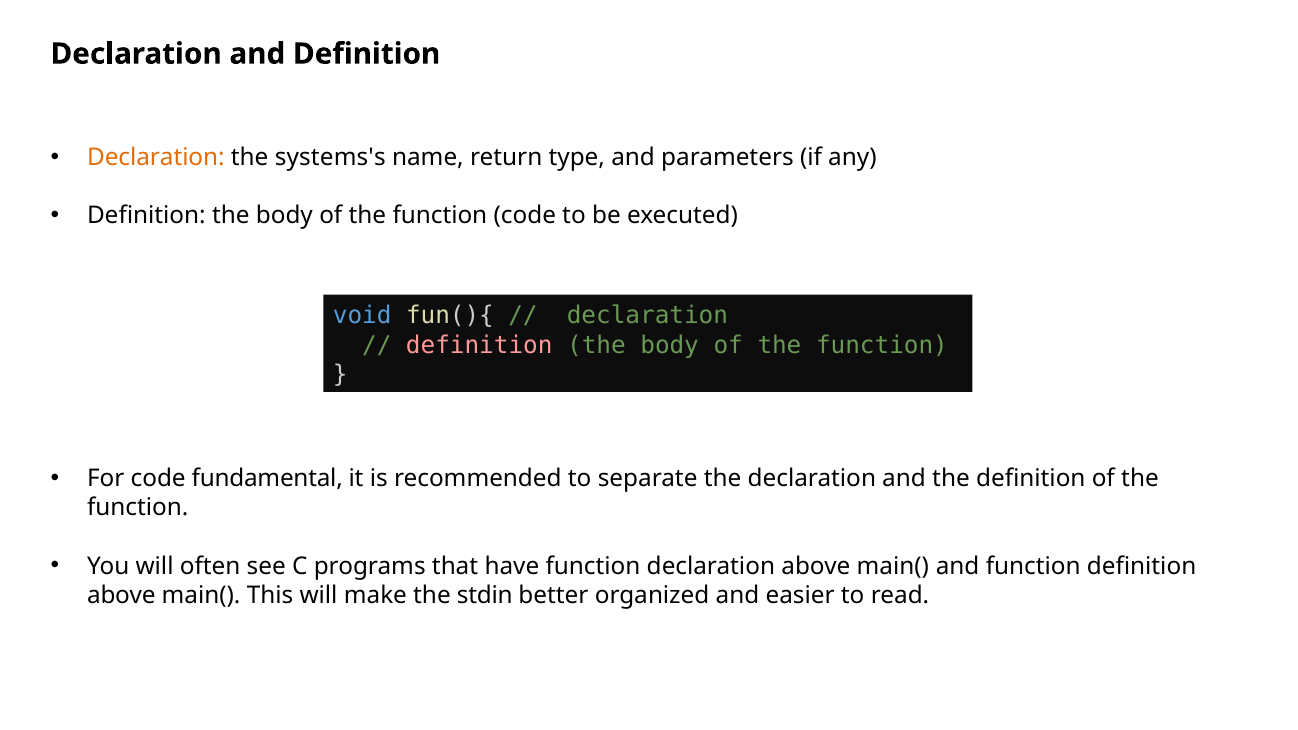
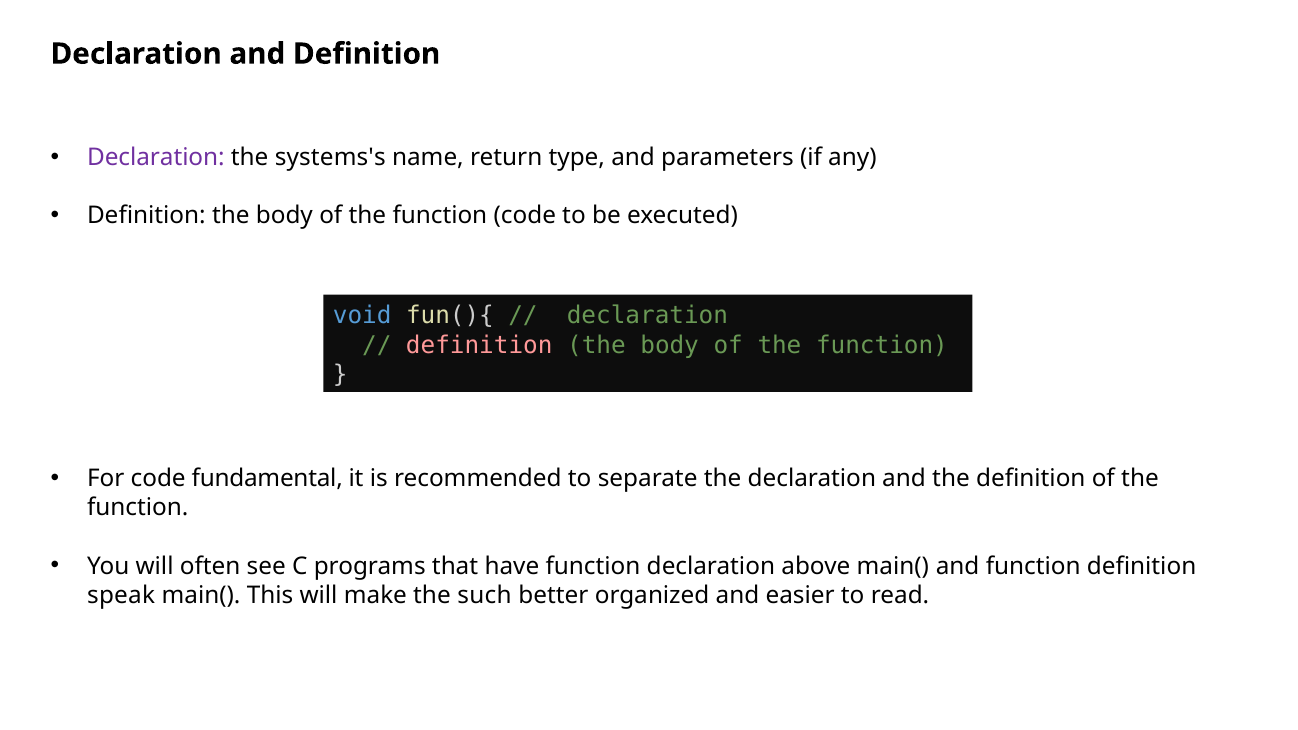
Declaration at (156, 157) colour: orange -> purple
above at (121, 595): above -> speak
stdin: stdin -> such
